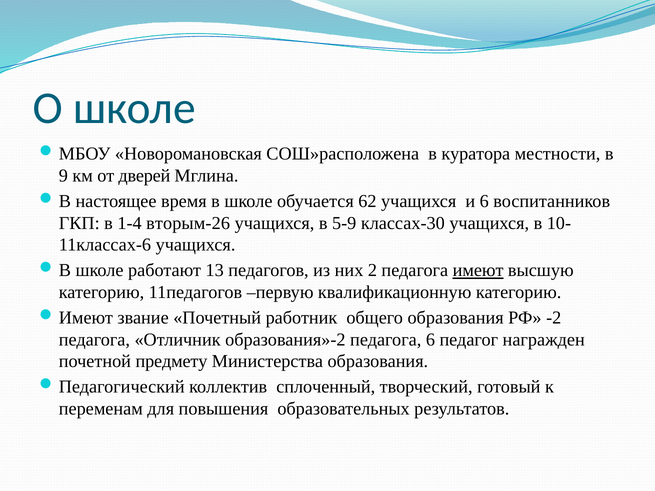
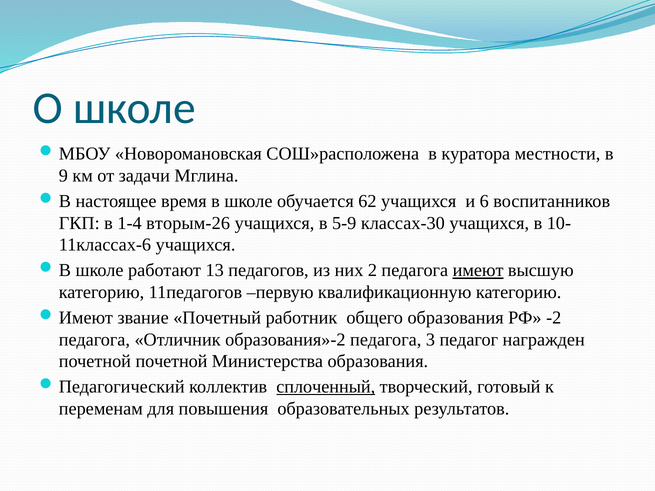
дверей: дверей -> задачи
педагога 6: 6 -> 3
почетной предмету: предмету -> почетной
сплоченный underline: none -> present
